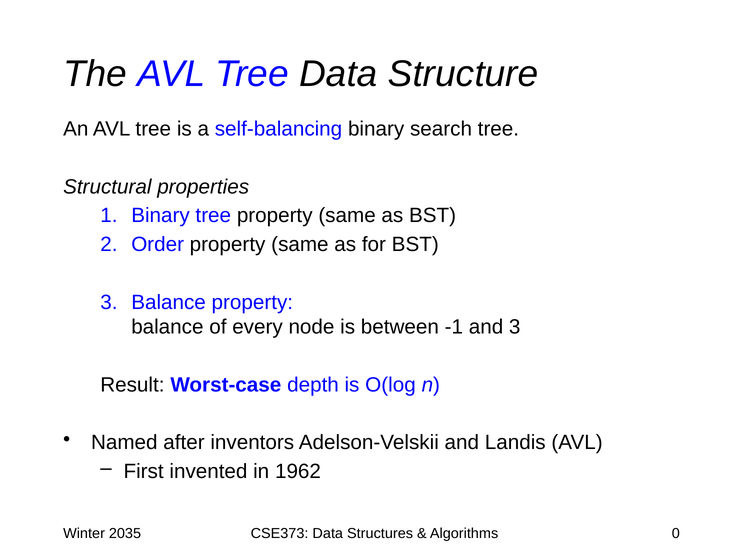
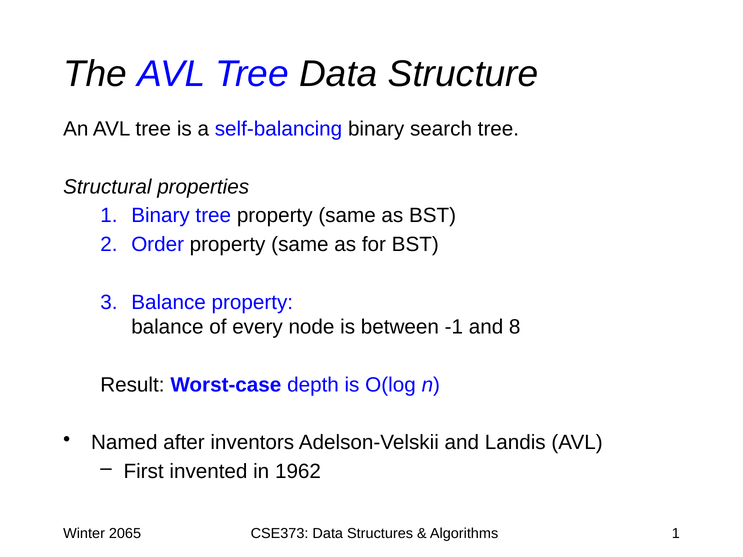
and 3: 3 -> 8
2035: 2035 -> 2065
Algorithms 0: 0 -> 1
